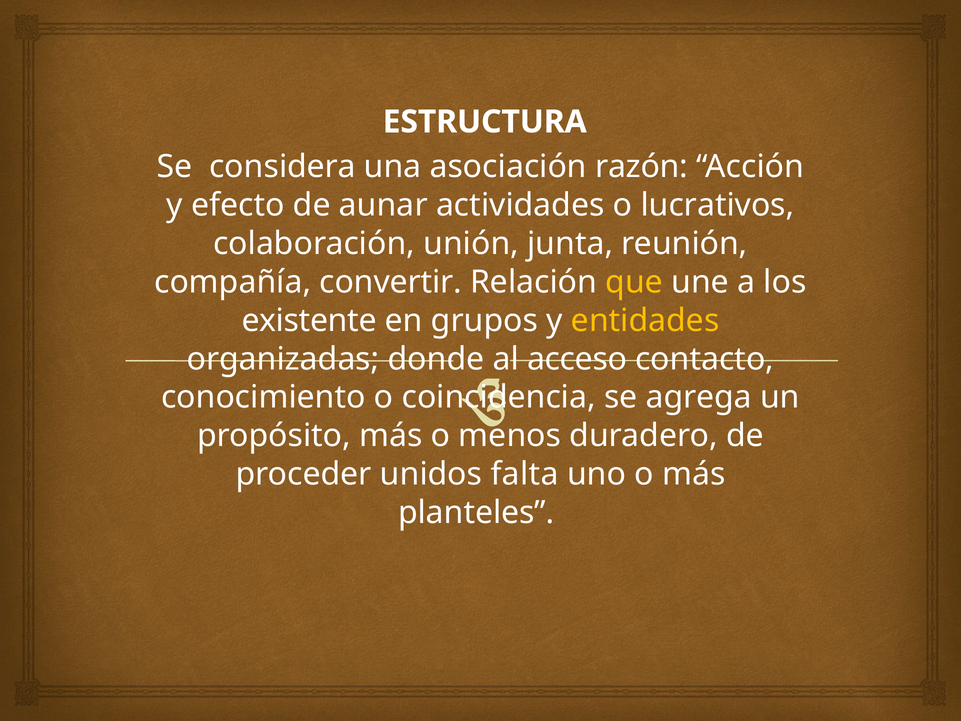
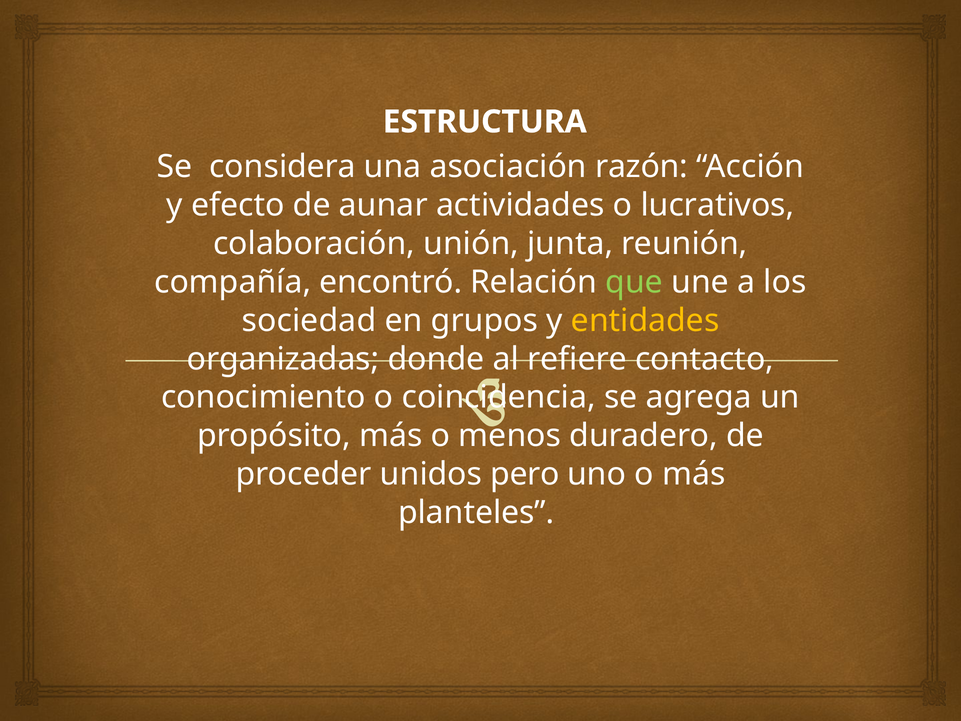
convertir: convertir -> encontró
que colour: yellow -> light green
existente: existente -> sociedad
acceso: acceso -> refiere
falta: falta -> pero
